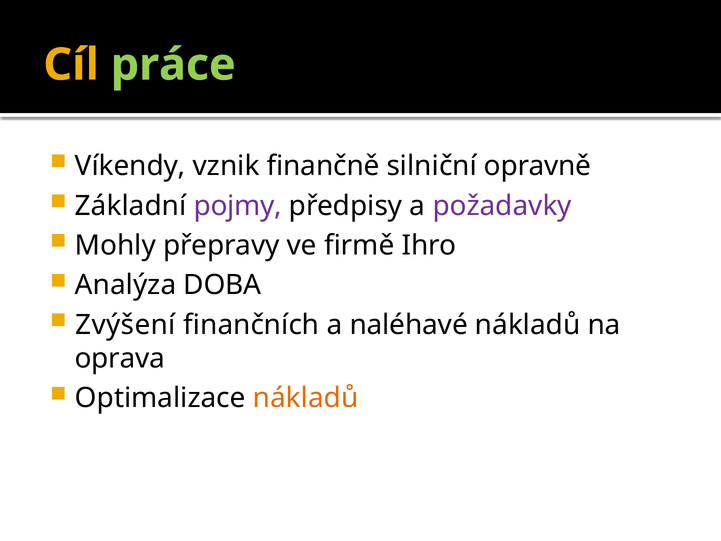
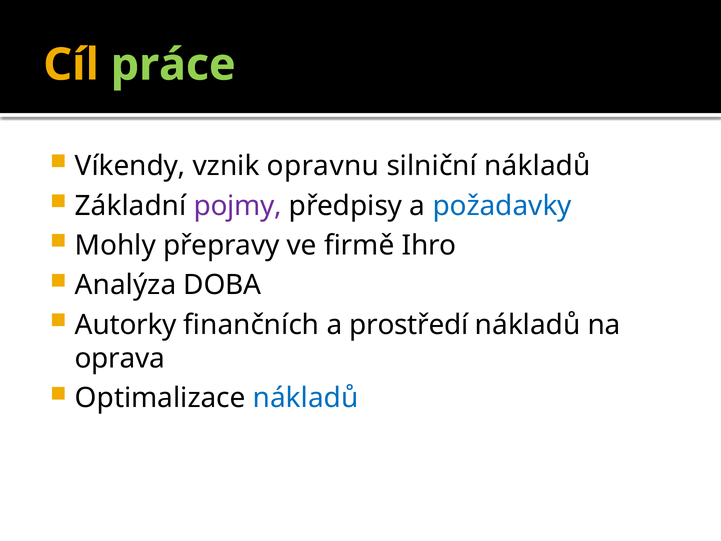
finančně: finančně -> opravnu
silniční opravně: opravně -> nákladů
požadavky colour: purple -> blue
Zvýšení: Zvýšení -> Autorky
naléhavé: naléhavé -> prostředí
nákladů at (306, 398) colour: orange -> blue
